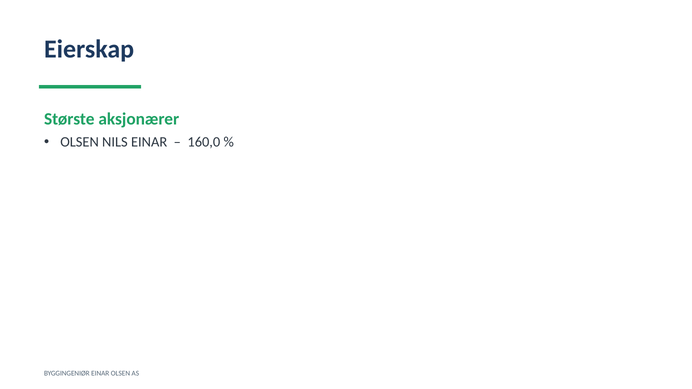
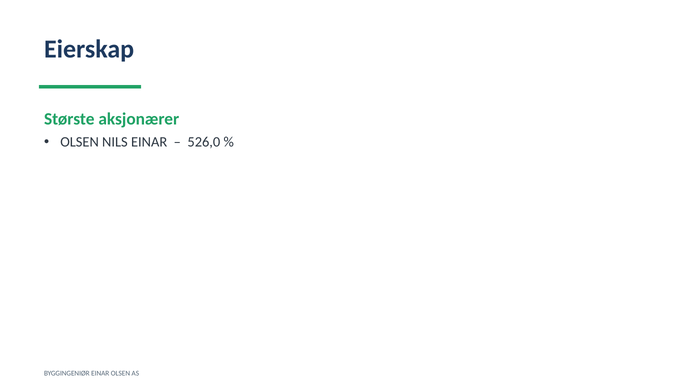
160,0: 160,0 -> 526,0
